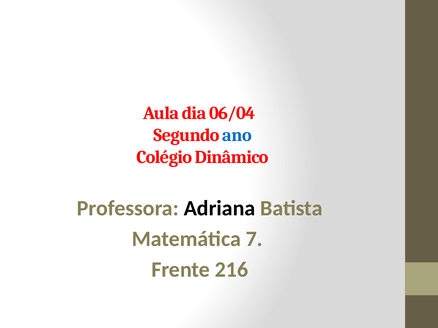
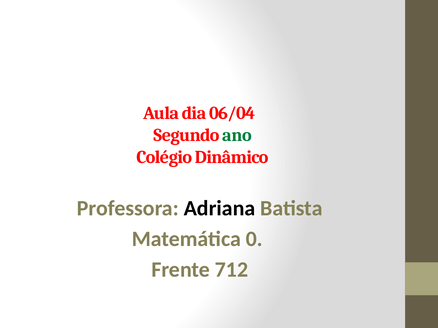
ano colour: blue -> green
7: 7 -> 0
216: 216 -> 712
